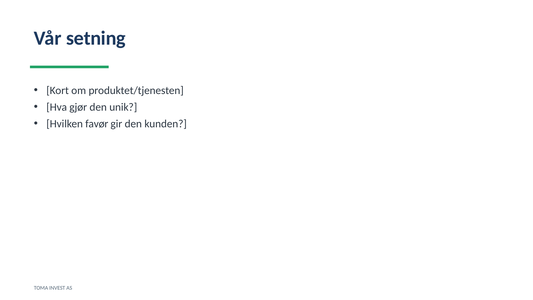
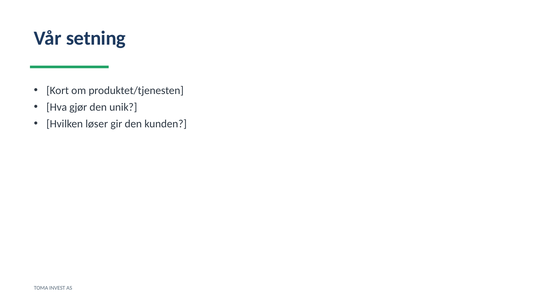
favør: favør -> løser
